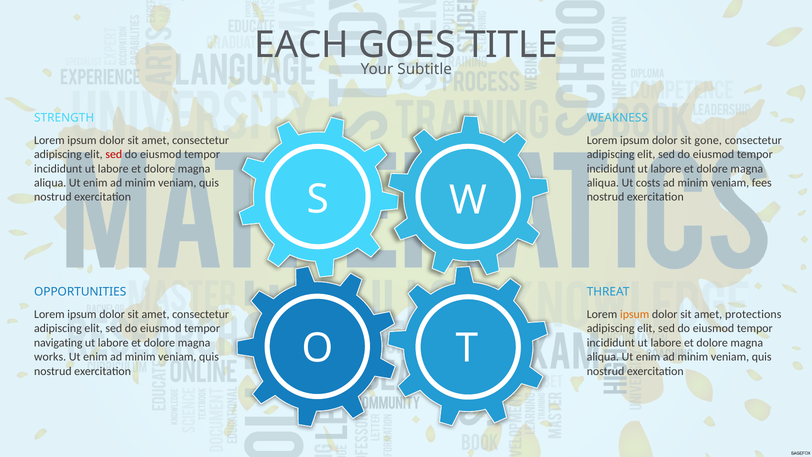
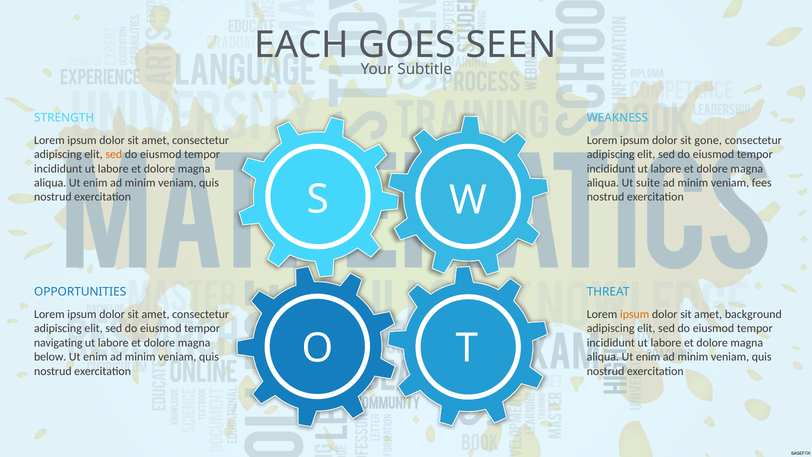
TITLE: TITLE -> SEEN
sed at (114, 154) colour: red -> orange
costs: costs -> suite
protections: protections -> background
works: works -> below
